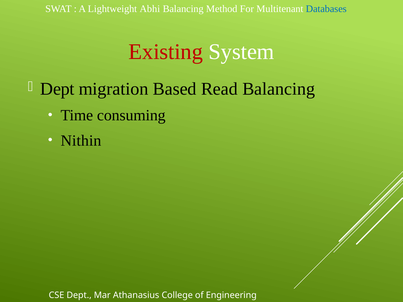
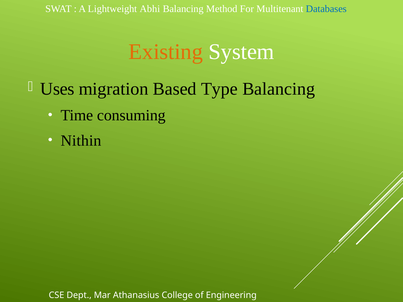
Existing colour: red -> orange
Dept at (57, 89): Dept -> Uses
Read: Read -> Type
